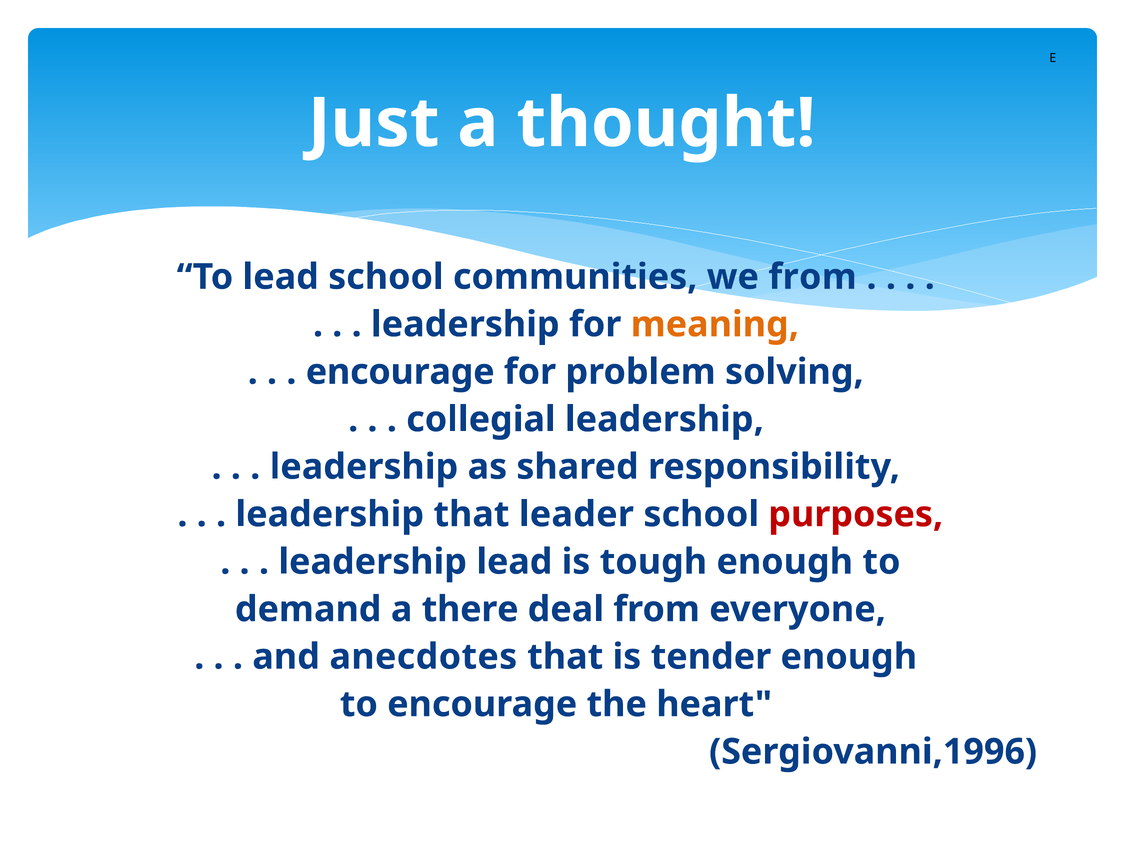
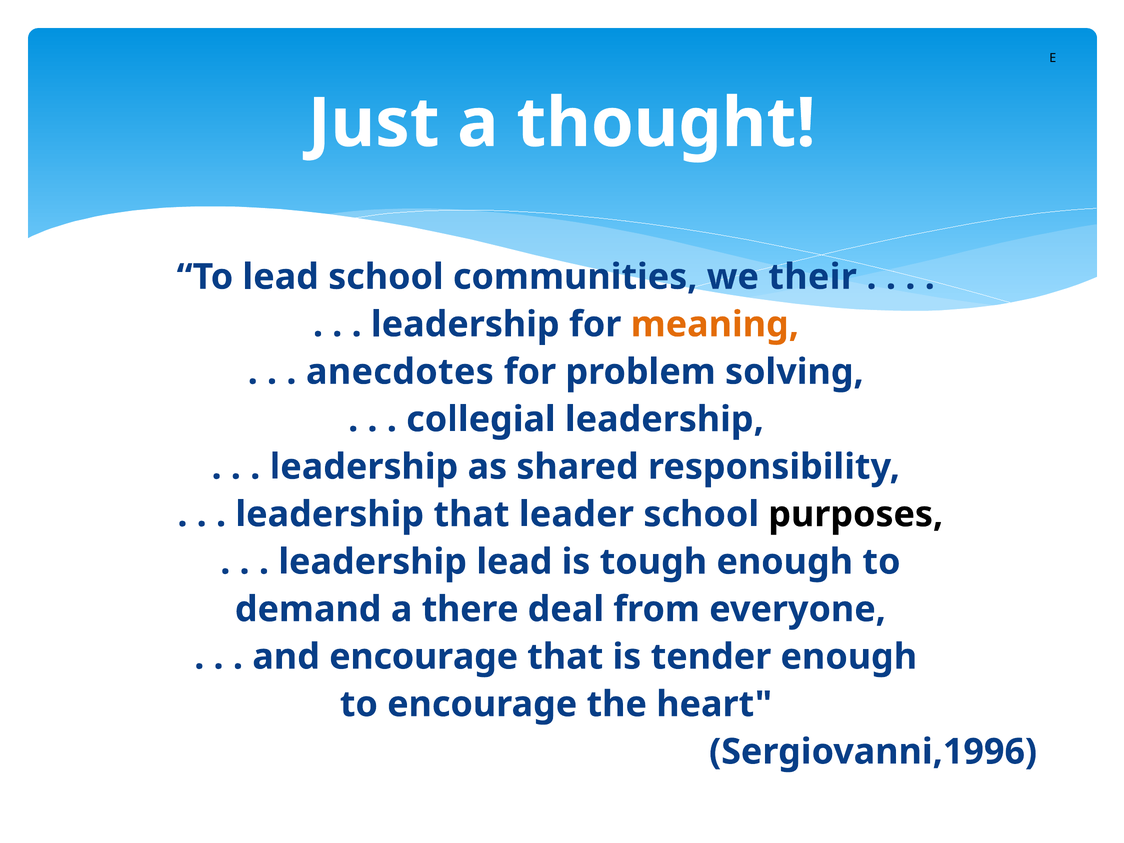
we from: from -> their
encourage at (400, 372): encourage -> anecdotes
purposes colour: red -> black
and anecdotes: anecdotes -> encourage
